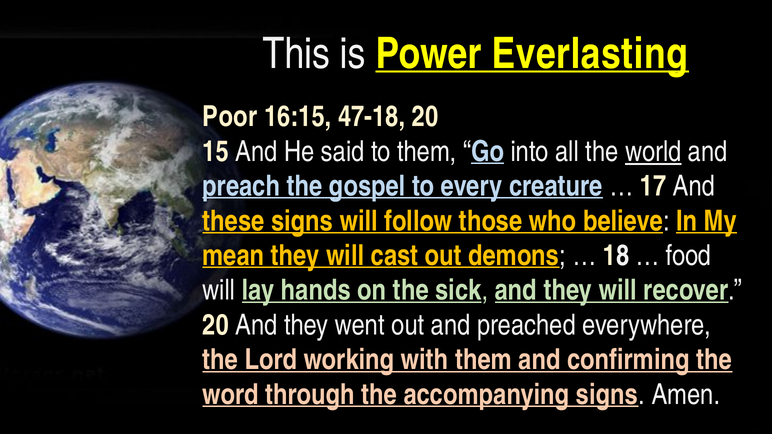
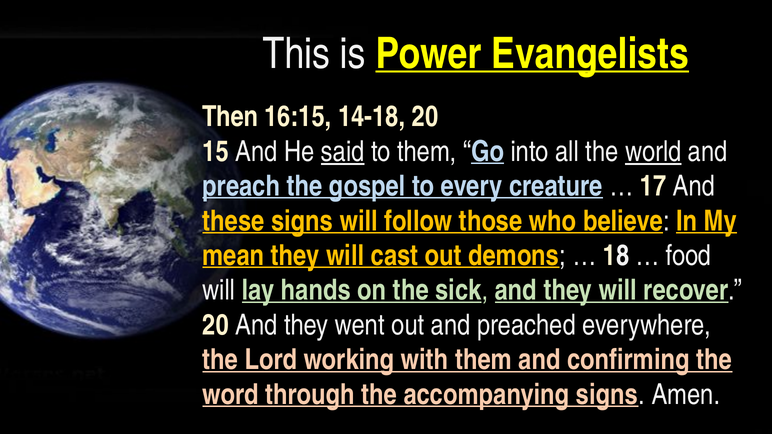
Everlasting: Everlasting -> Evangelists
Poor: Poor -> Then
47-18: 47-18 -> 14-18
said underline: none -> present
